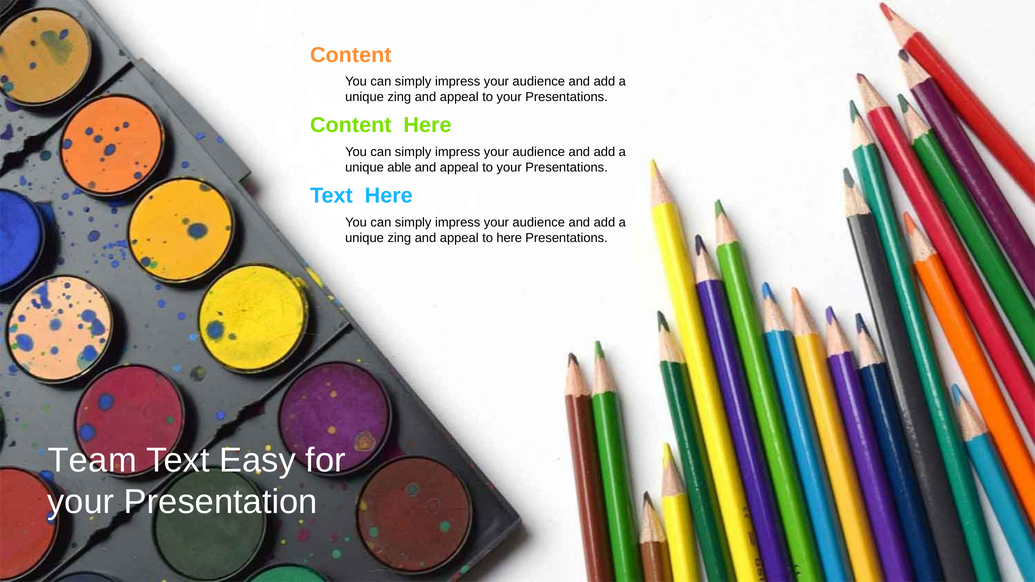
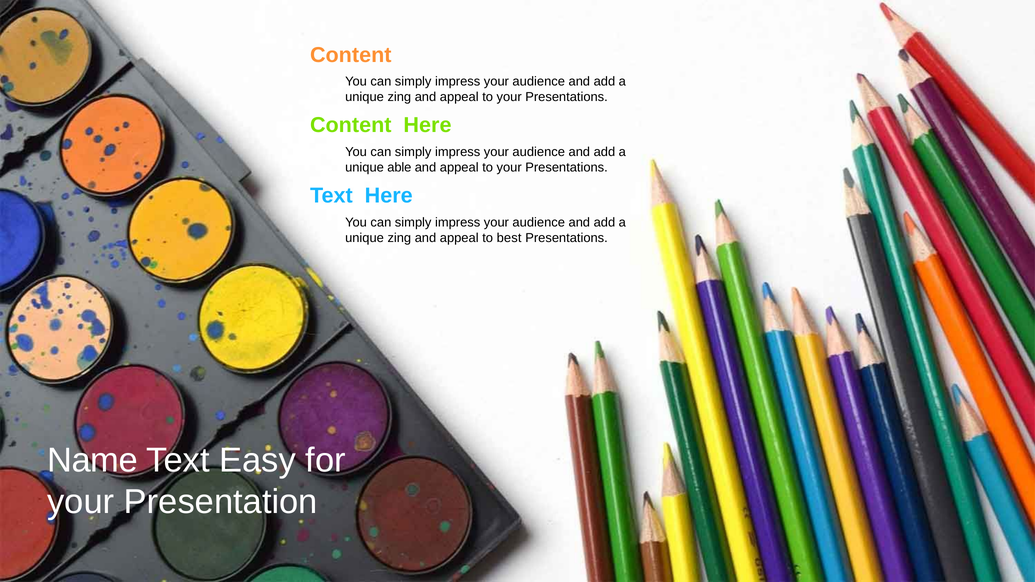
to here: here -> best
Team: Team -> Name
